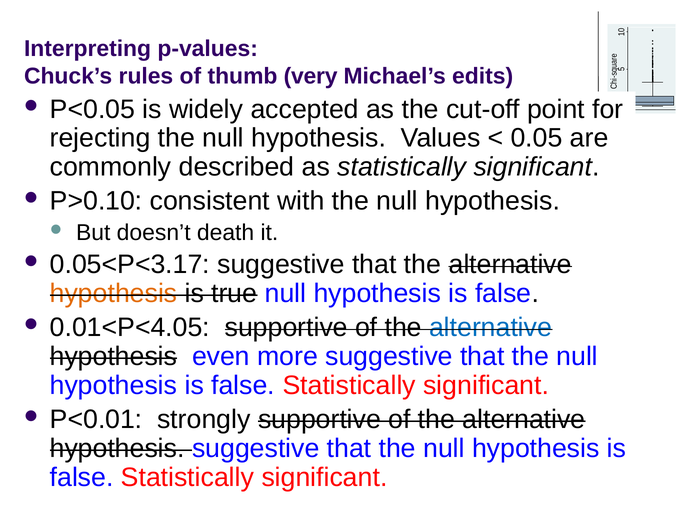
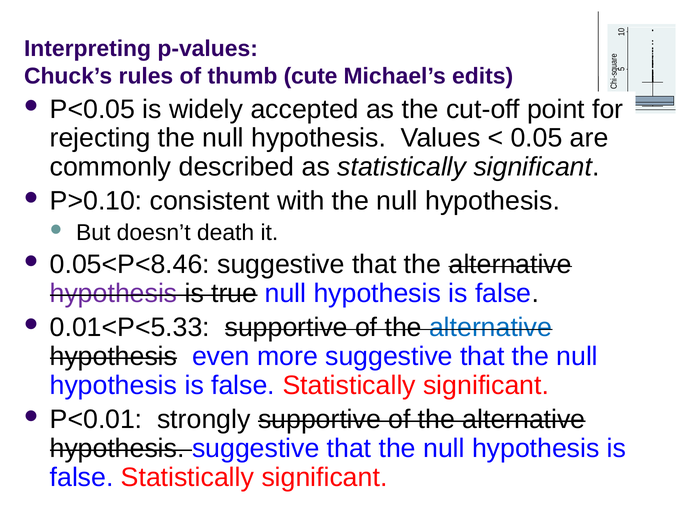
very: very -> cute
0.05<P<3.17: 0.05<P<3.17 -> 0.05<P<8.46
hypothesis at (114, 294) colour: orange -> purple
0.01<P<4.05: 0.01<P<4.05 -> 0.01<P<5.33
